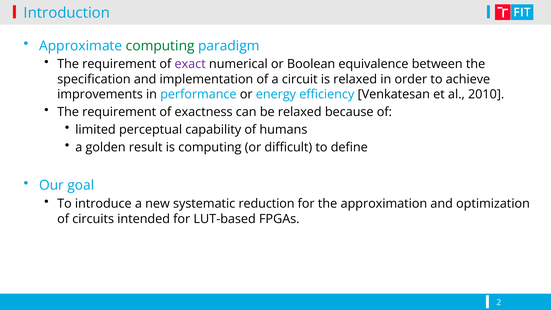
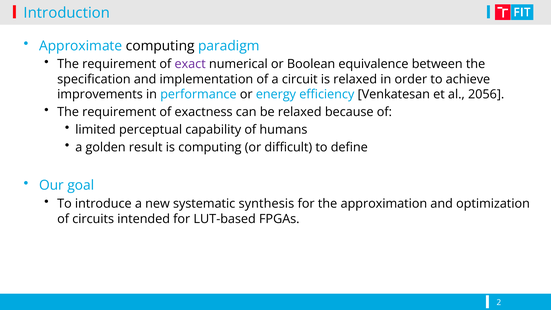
computing at (160, 46) colour: green -> black
2010: 2010 -> 2056
reduction: reduction -> synthesis
